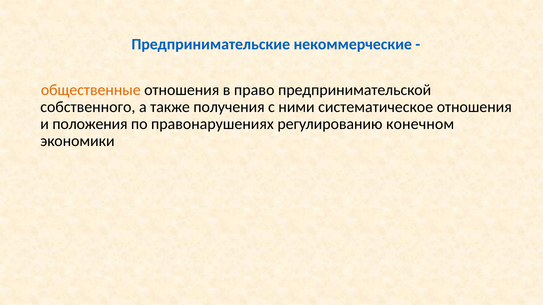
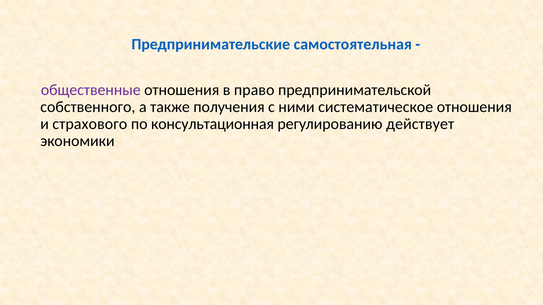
некоммерческие: некоммерческие -> самостоятельная
общественные colour: orange -> purple
положения: положения -> страхового
правонарушениях: правонарушениях -> консультационная
конечном: конечном -> действует
